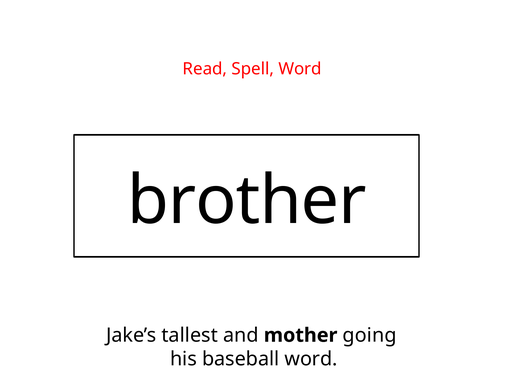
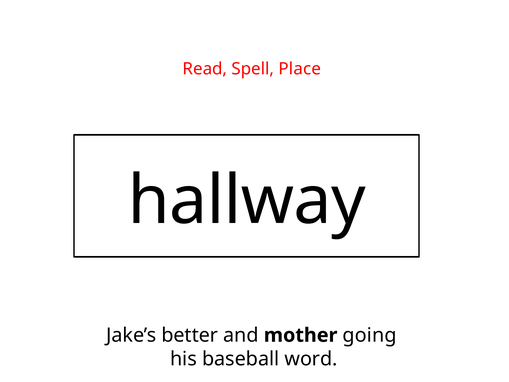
Spell Word: Word -> Place
brother: brother -> hallway
tallest: tallest -> better
